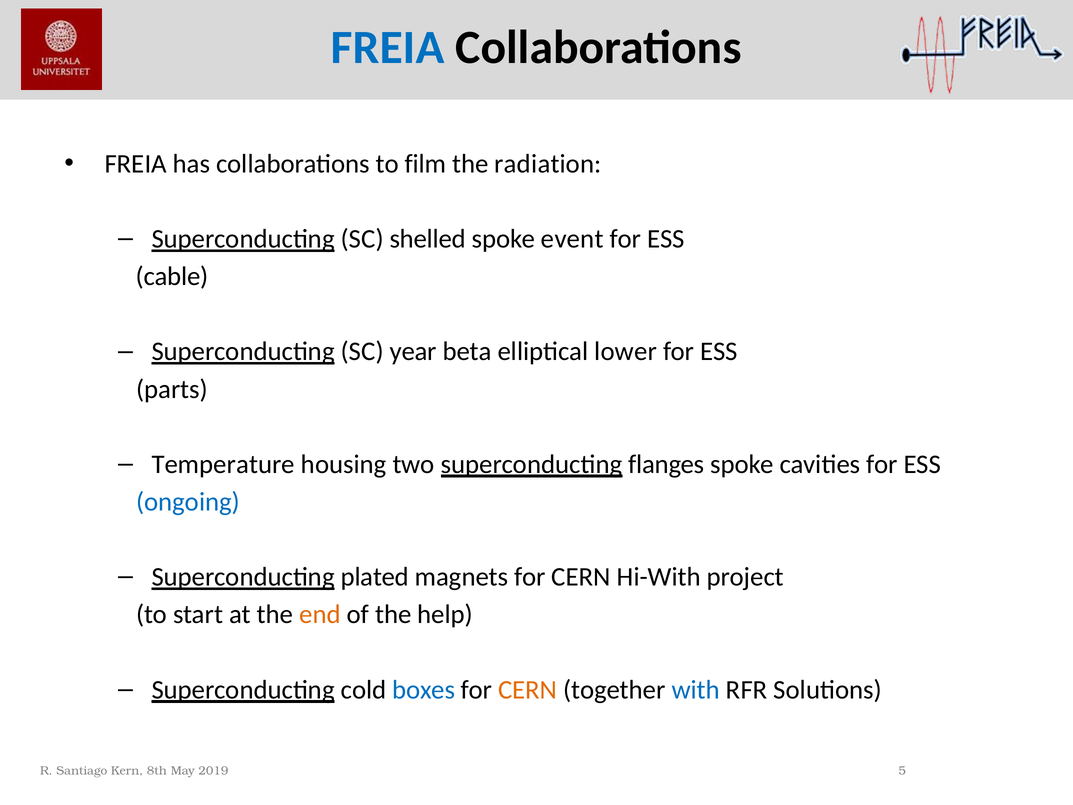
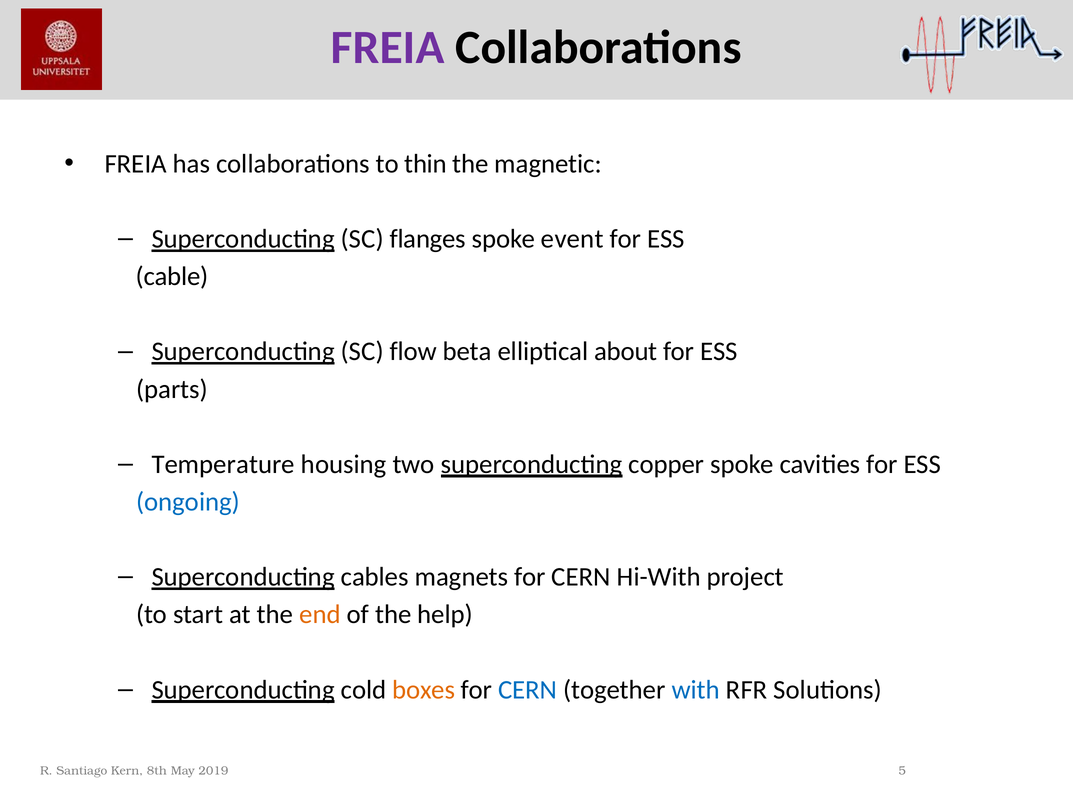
FREIA at (388, 47) colour: blue -> purple
film: film -> thin
radiation: radiation -> magnetic
shelled: shelled -> flanges
year: year -> flow
lower: lower -> about
flanges: flanges -> copper
plated: plated -> cables
boxes colour: blue -> orange
CERN at (528, 690) colour: orange -> blue
